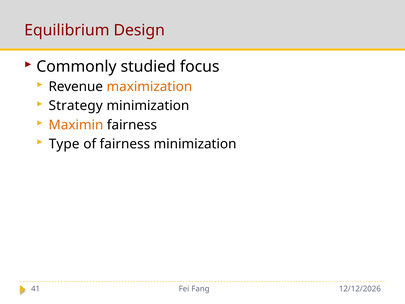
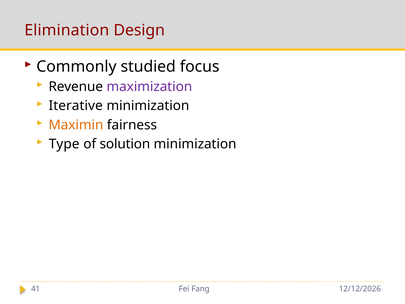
Equilibrium: Equilibrium -> Elimination
maximization colour: orange -> purple
Strategy: Strategy -> Iterative
of fairness: fairness -> solution
